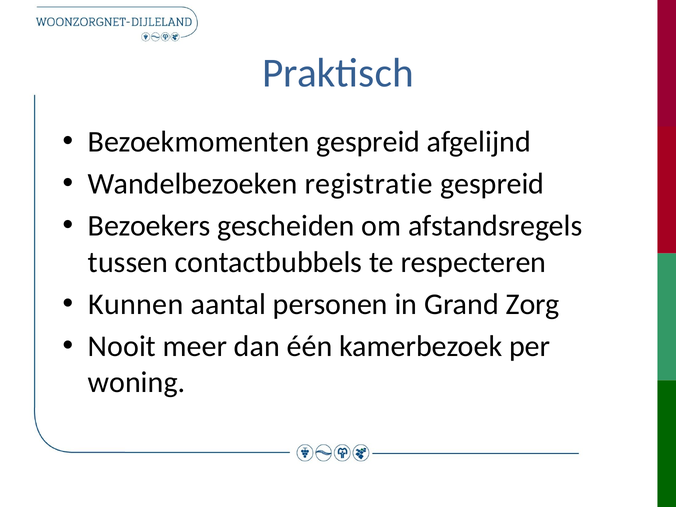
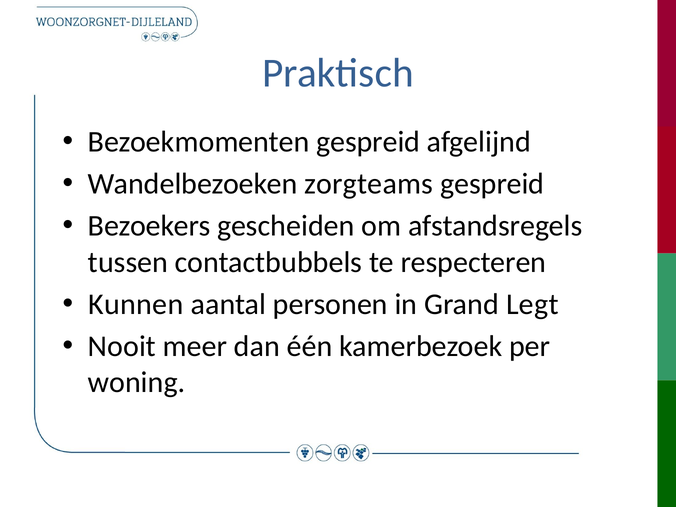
registratie: registratie -> zorgteams
Zorg: Zorg -> Legt
